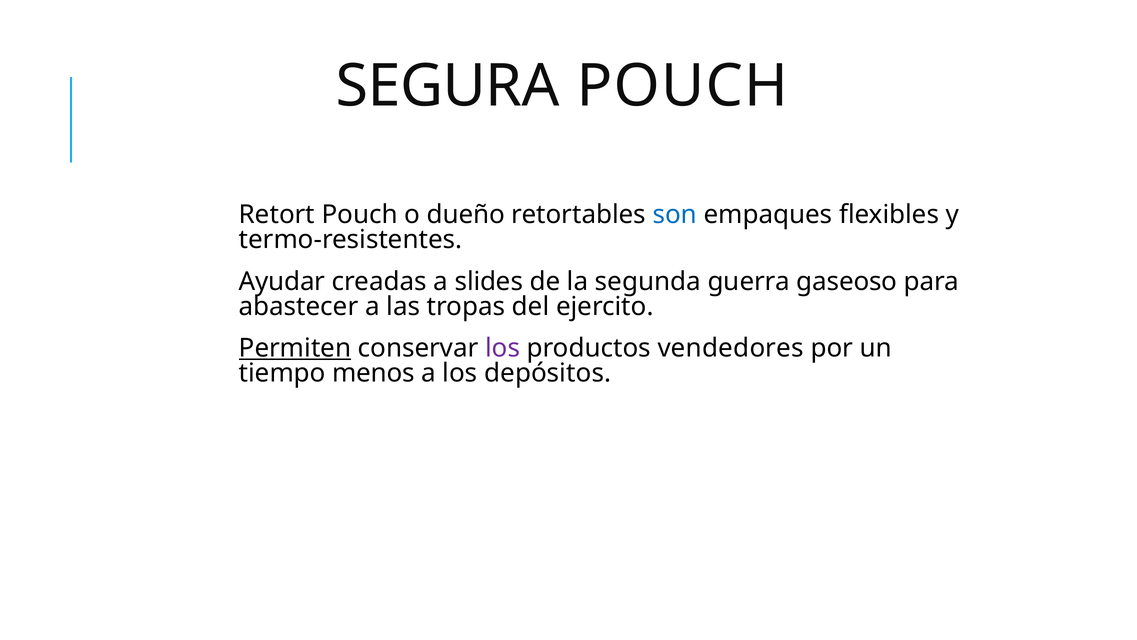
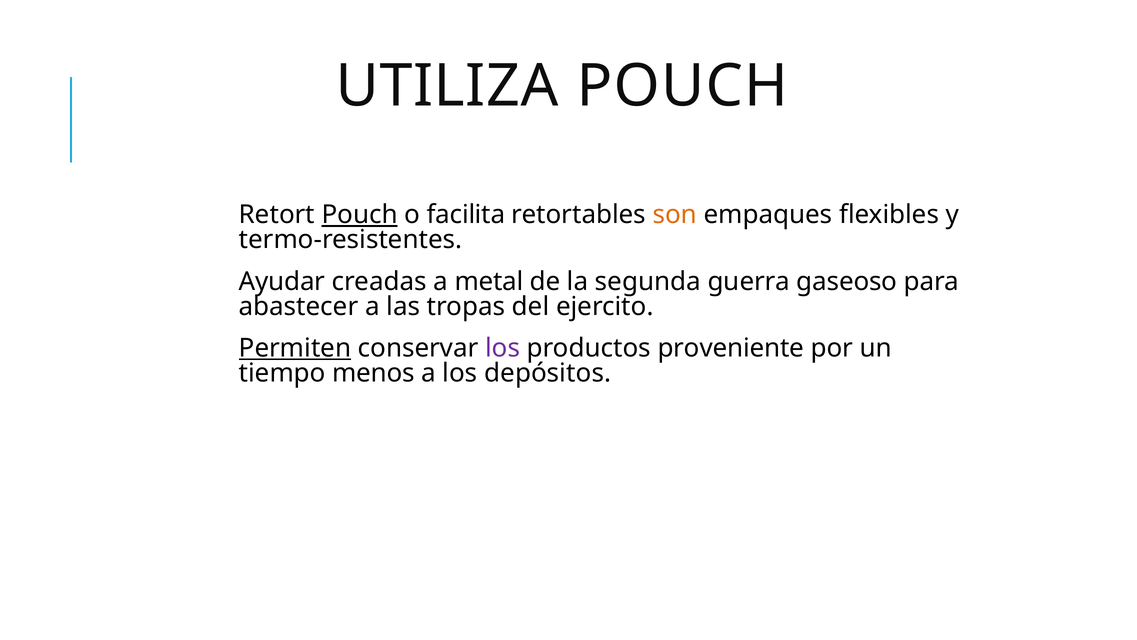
SEGURA: SEGURA -> UTILIZA
Pouch at (360, 215) underline: none -> present
dueño: dueño -> facilita
son colour: blue -> orange
slides: slides -> metal
vendedores: vendedores -> proveniente
